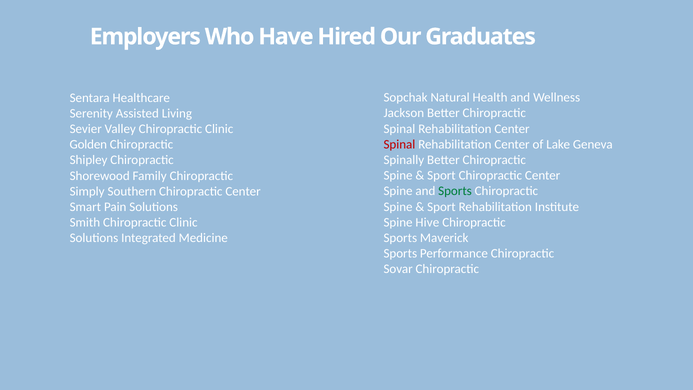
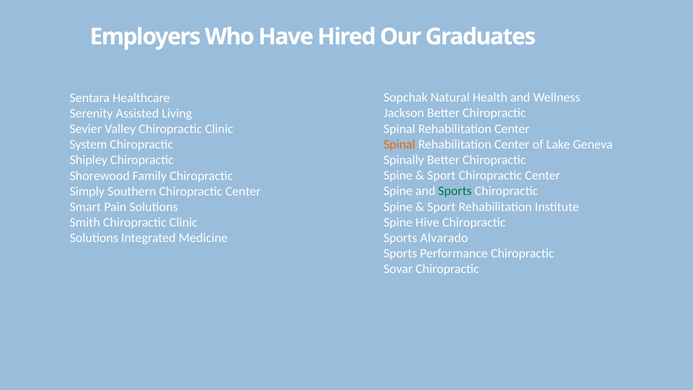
Spinal at (399, 144) colour: red -> orange
Golden: Golden -> System
Maverick: Maverick -> Alvarado
